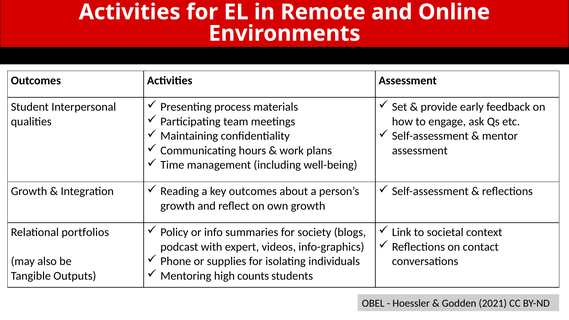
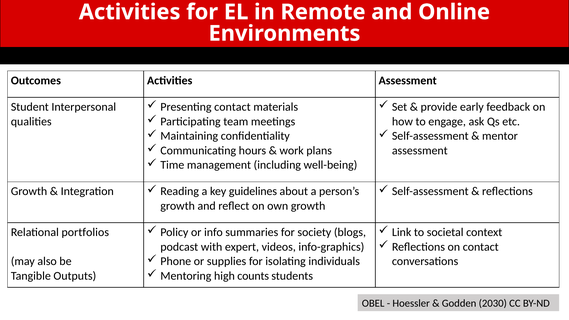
Presenting process: process -> contact
key outcomes: outcomes -> guidelines
2021: 2021 -> 2030
